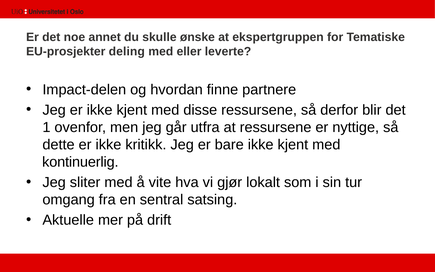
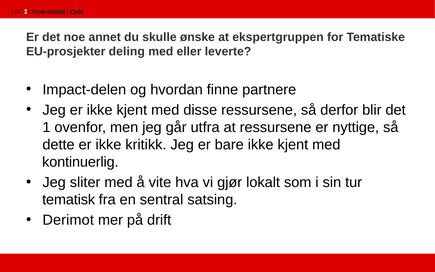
omgang: omgang -> tematisk
Aktuelle: Aktuelle -> Derimot
